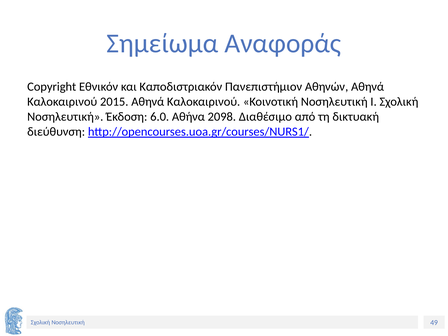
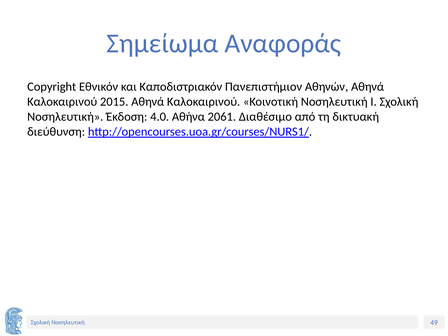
6.0: 6.0 -> 4.0
2098: 2098 -> 2061
